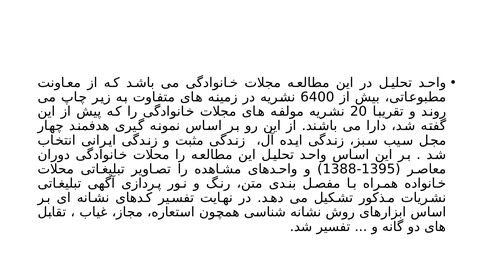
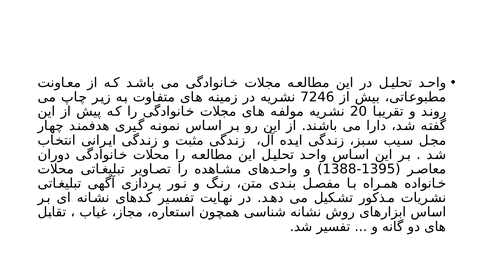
6400: 6400 -> 7246
